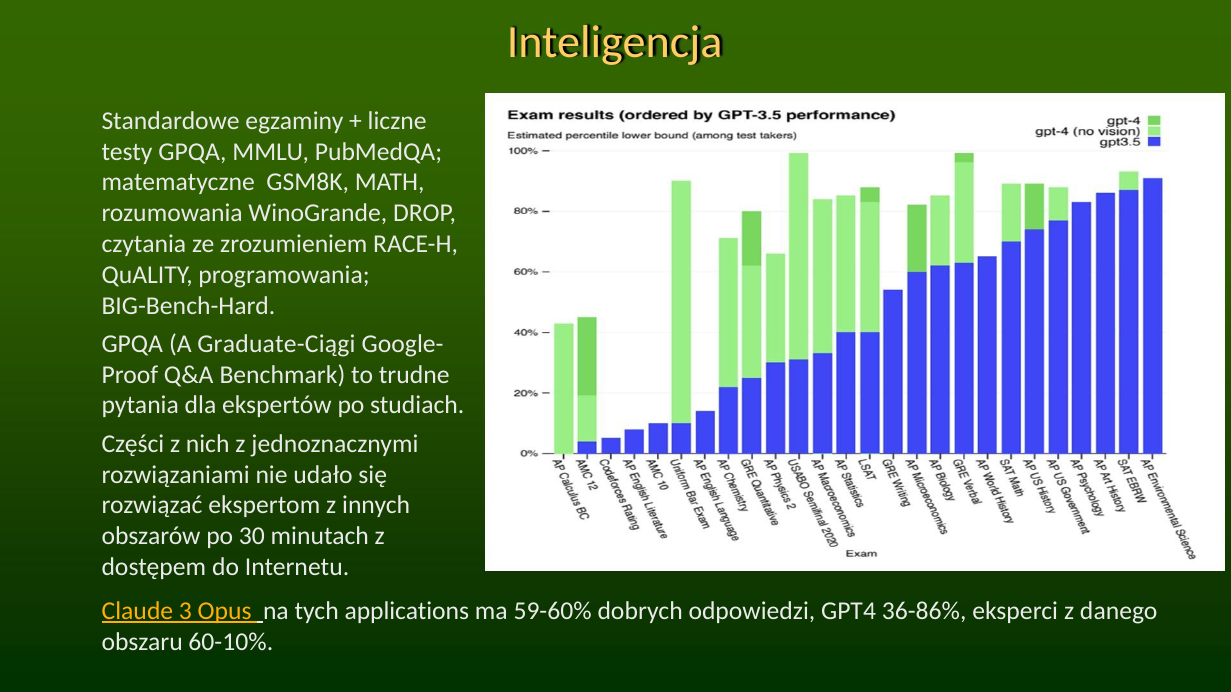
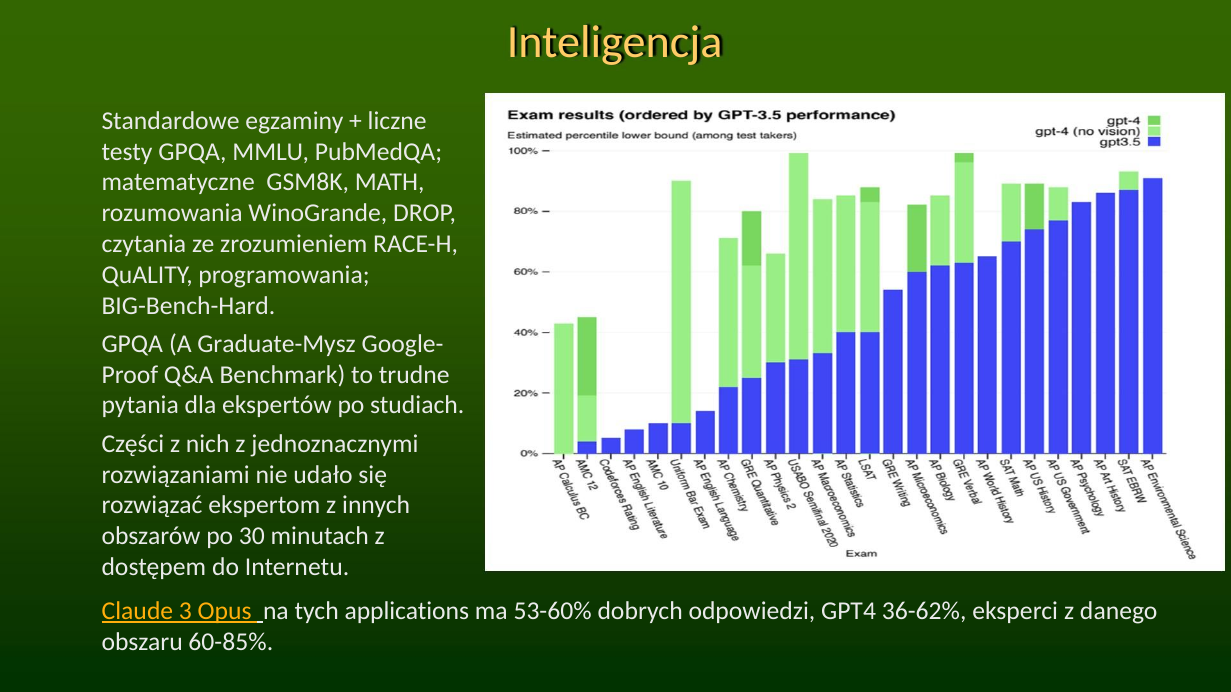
Graduate-Ciągi: Graduate-Ciągi -> Graduate-Mysz
59-60%: 59-60% -> 53-60%
36-86%: 36-86% -> 36-62%
60-10%: 60-10% -> 60-85%
